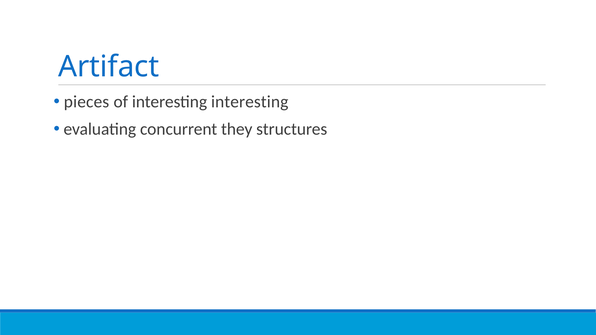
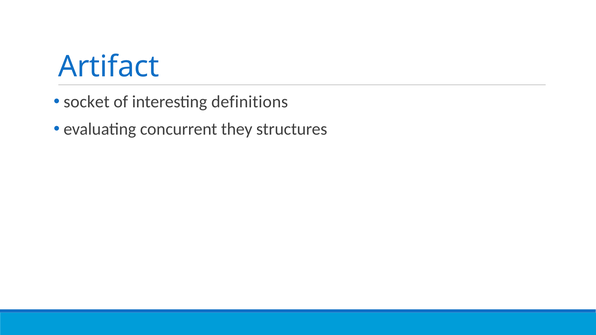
pieces: pieces -> socket
interesting interesting: interesting -> definitions
